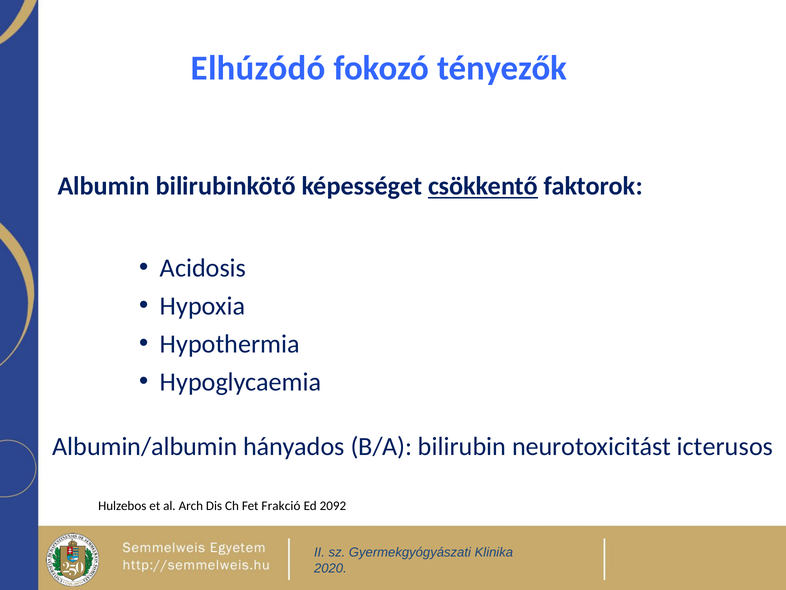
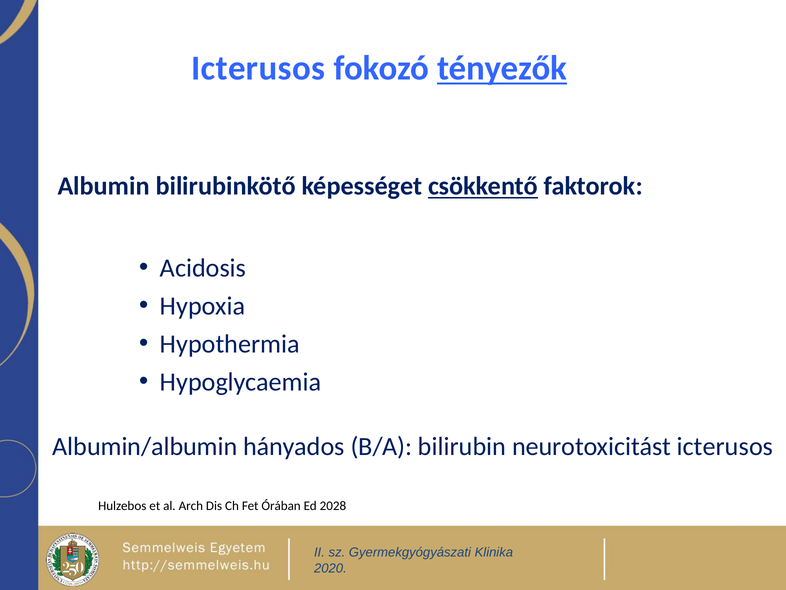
Elhúzódó at (258, 68): Elhúzódó -> Icterusos
tényezők underline: none -> present
Frakció: Frakció -> Órában
2092: 2092 -> 2028
